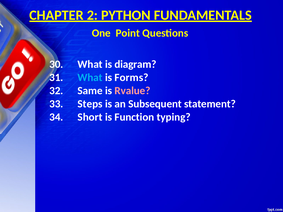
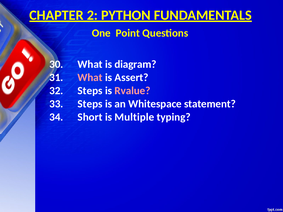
What at (90, 78) colour: light blue -> pink
Forms: Forms -> Assert
32 Same: Same -> Steps
Subsequent: Subsequent -> Whitespace
Function: Function -> Multiple
